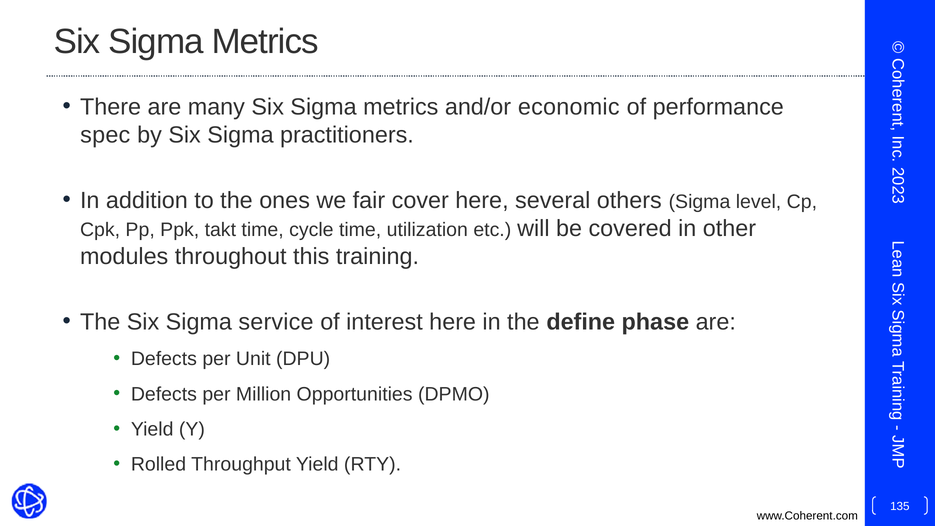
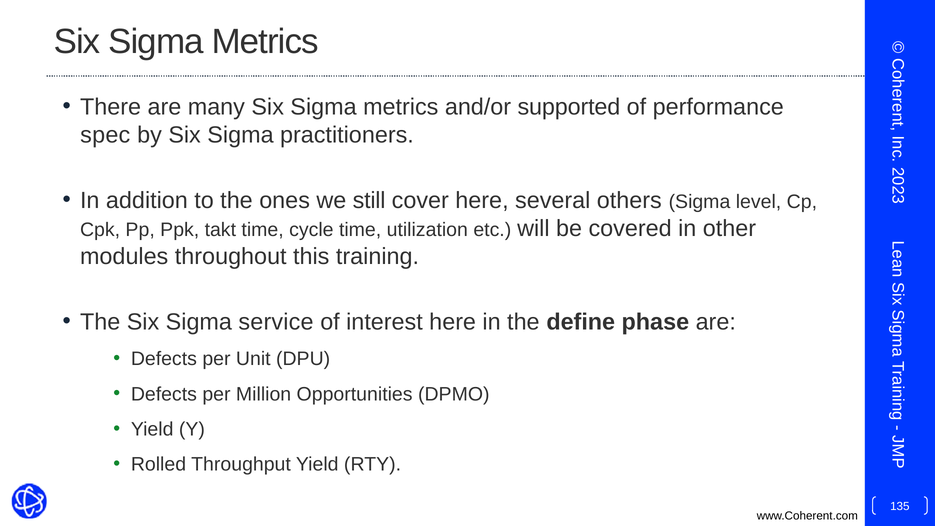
economic: economic -> supported
fair: fair -> still
